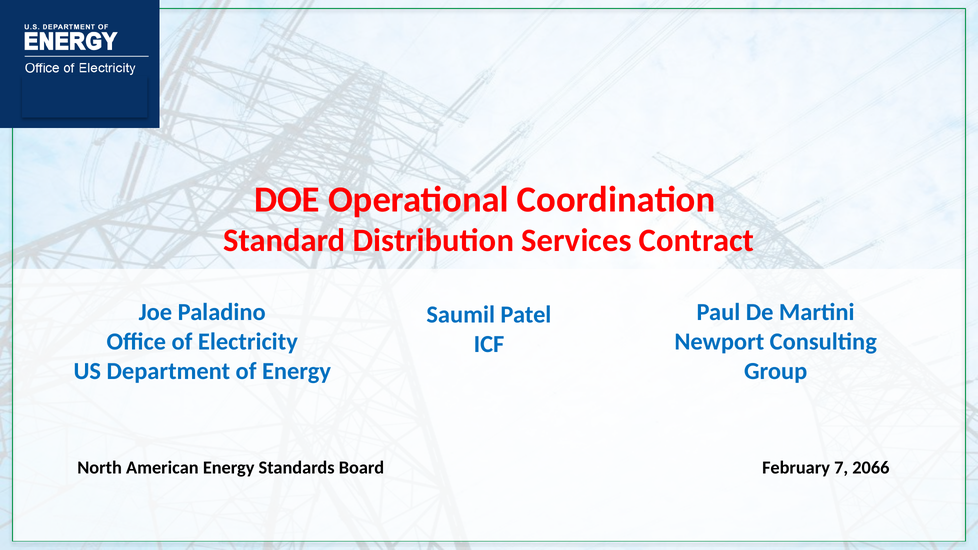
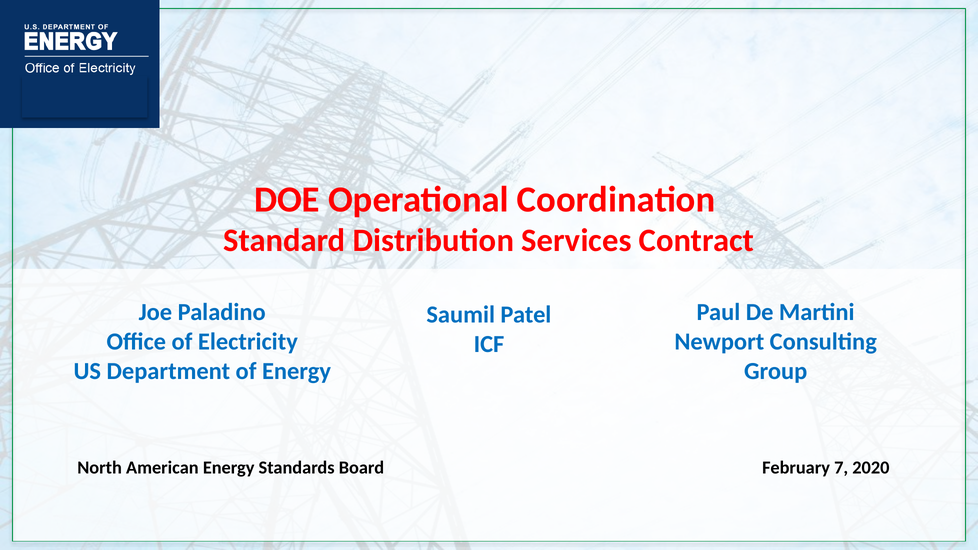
2066: 2066 -> 2020
